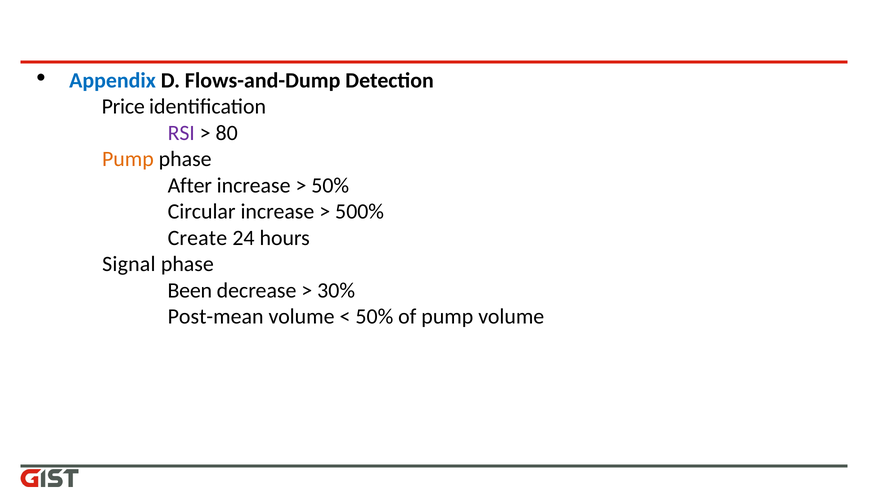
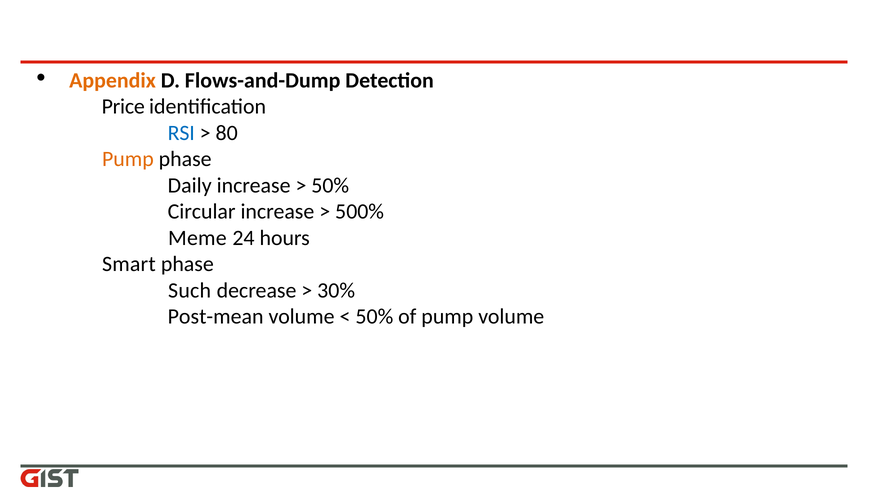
Appendix colour: blue -> orange
RSI colour: purple -> blue
After: After -> Daily
Create: Create -> Meme
Signal: Signal -> Smart
Been: Been -> Such
